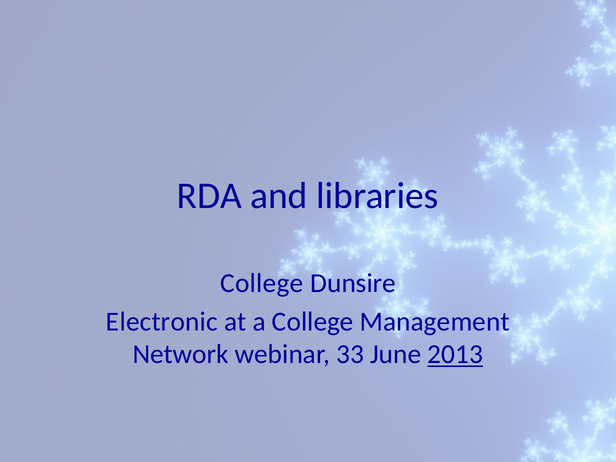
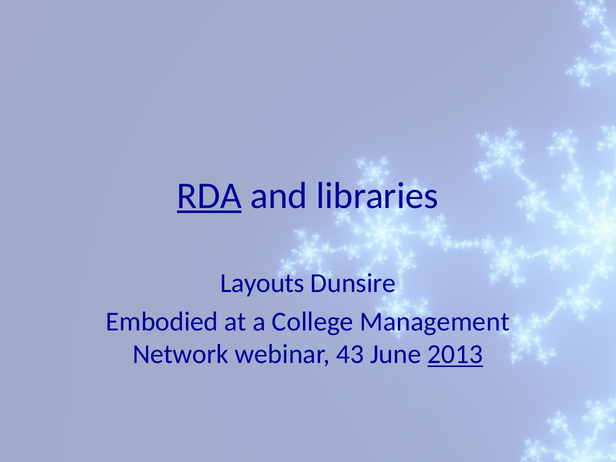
RDA underline: none -> present
College at (262, 283): College -> Layouts
Electronic: Electronic -> Embodied
33: 33 -> 43
